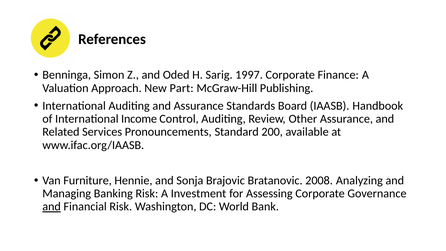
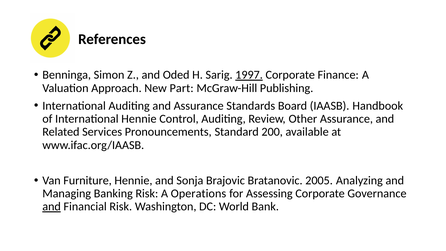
1997 underline: none -> present
International Income: Income -> Hennie
2008: 2008 -> 2005
Investment: Investment -> Operations
